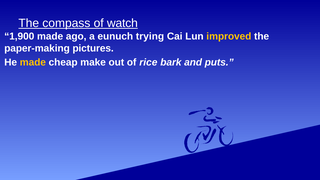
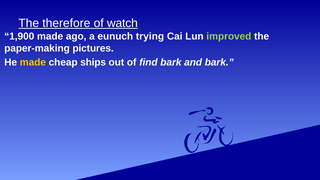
compass: compass -> therefore
improved colour: yellow -> light green
make: make -> ships
rice: rice -> find
and puts: puts -> bark
